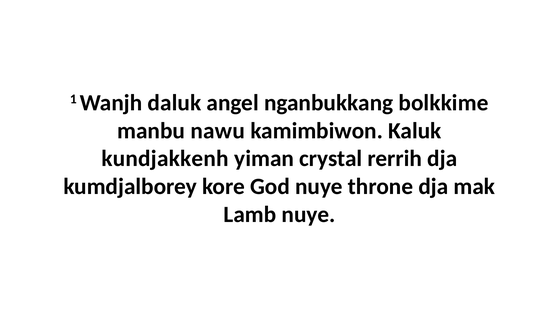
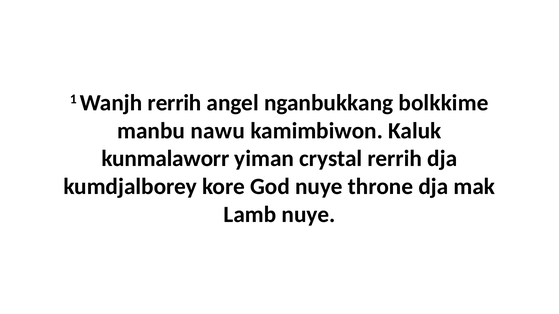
Wanjh daluk: daluk -> rerrih
kundjakkenh: kundjakkenh -> kunmalaworr
